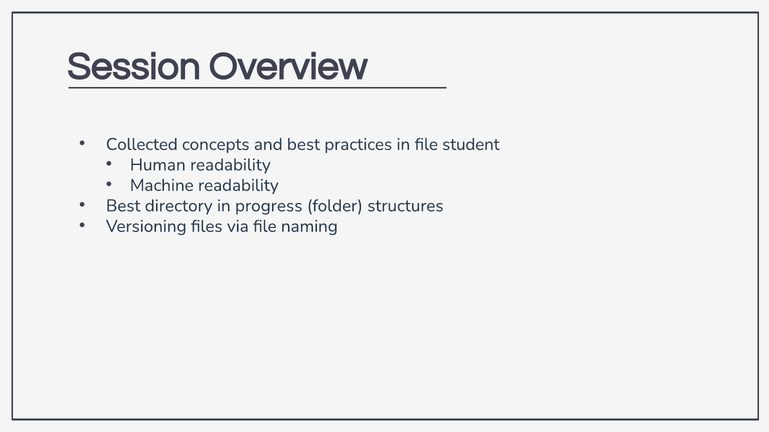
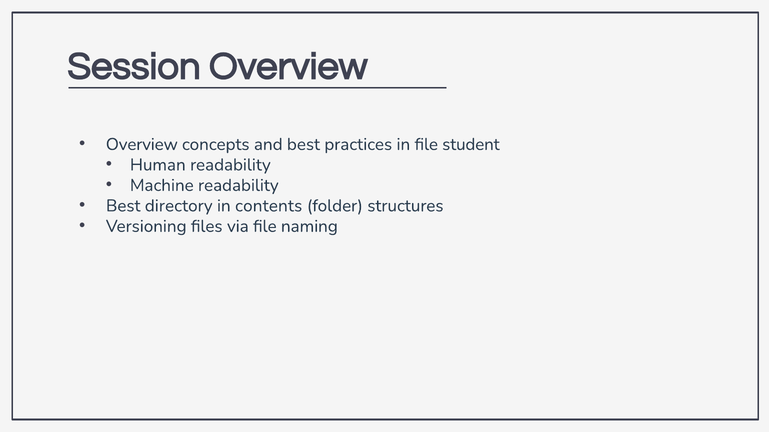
Collected at (142, 145): Collected -> Overview
progress: progress -> contents
